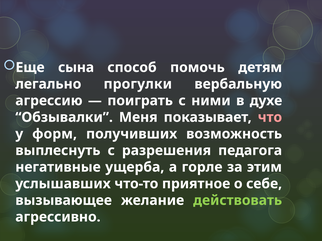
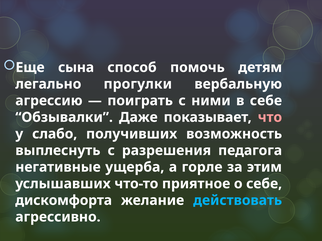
в духе: духе -> себе
Меня: Меня -> Даже
форм: форм -> слабо
вызывающее: вызывающее -> дискомфорта
действовать colour: light green -> light blue
